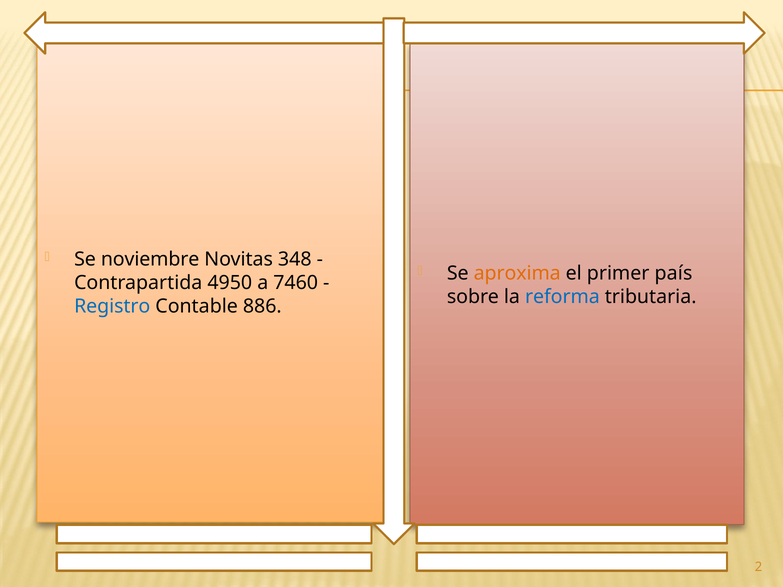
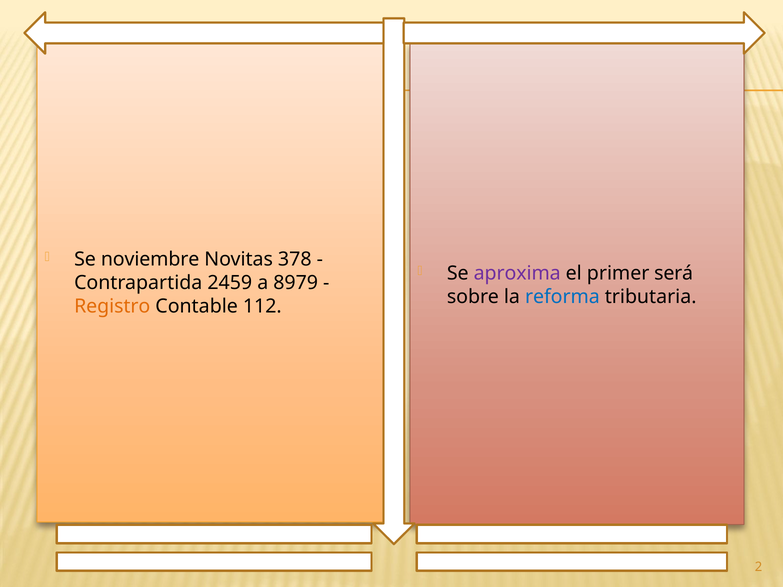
348: 348 -> 378
aproxima colour: orange -> purple
país: país -> será
4950: 4950 -> 2459
7460: 7460 -> 8979
Registro colour: blue -> orange
886: 886 -> 112
